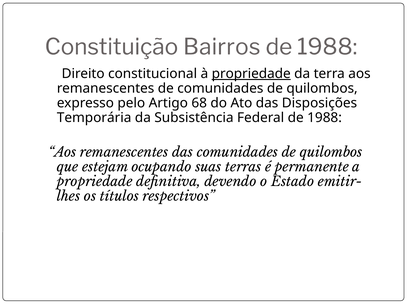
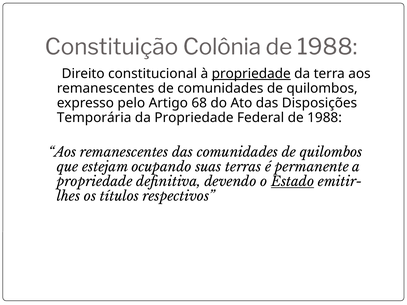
Bairros: Bairros -> Colônia
da Subsistência: Subsistência -> Propriedade
Estado underline: none -> present
